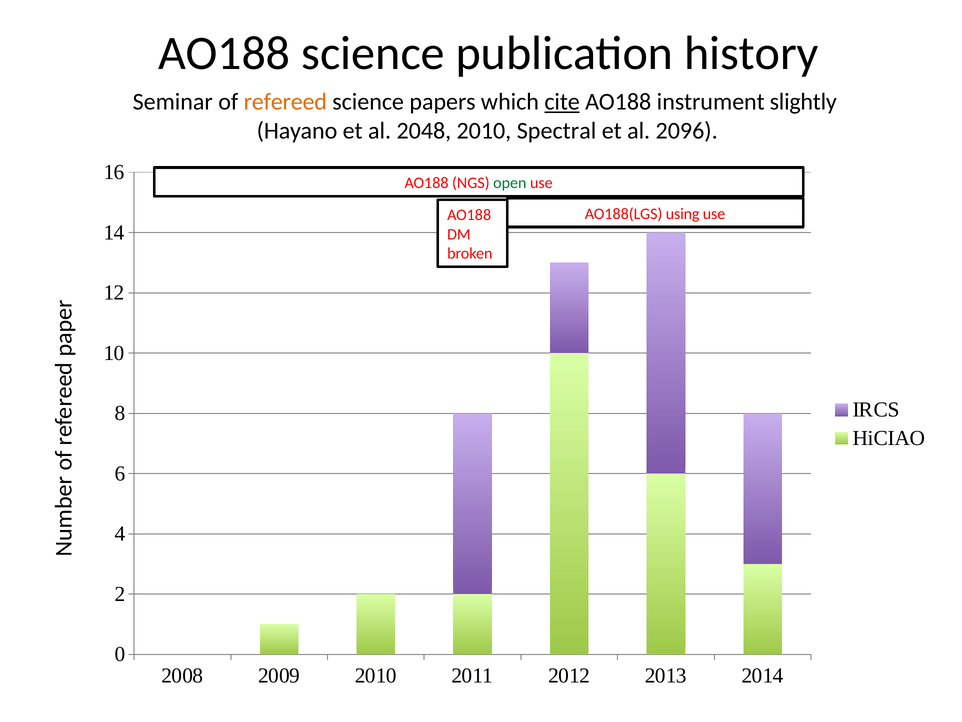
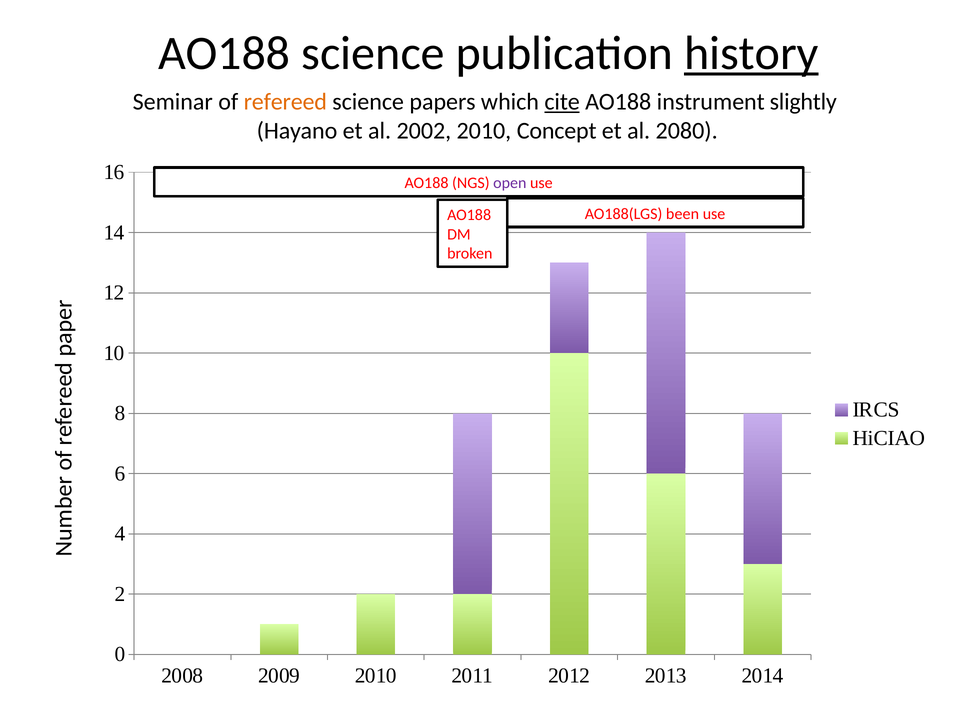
history underline: none -> present
2048: 2048 -> 2002
Spectral: Spectral -> Concept
2096: 2096 -> 2080
open colour: green -> purple
using: using -> been
